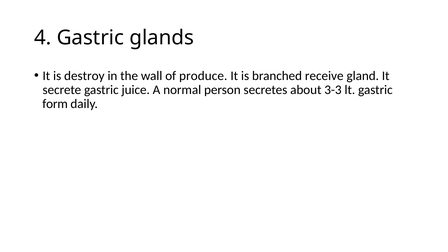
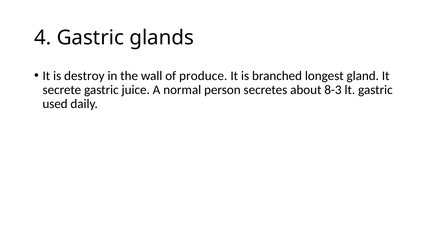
receive: receive -> longest
3-3: 3-3 -> 8-3
form: form -> used
